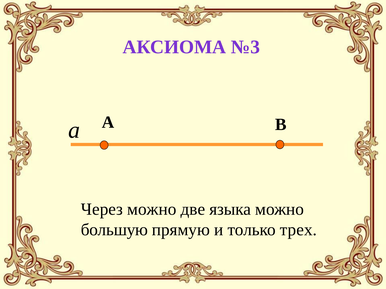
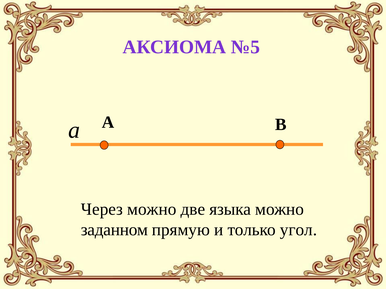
№3: №3 -> №5
большую: большую -> заданном
трех: трех -> угол
